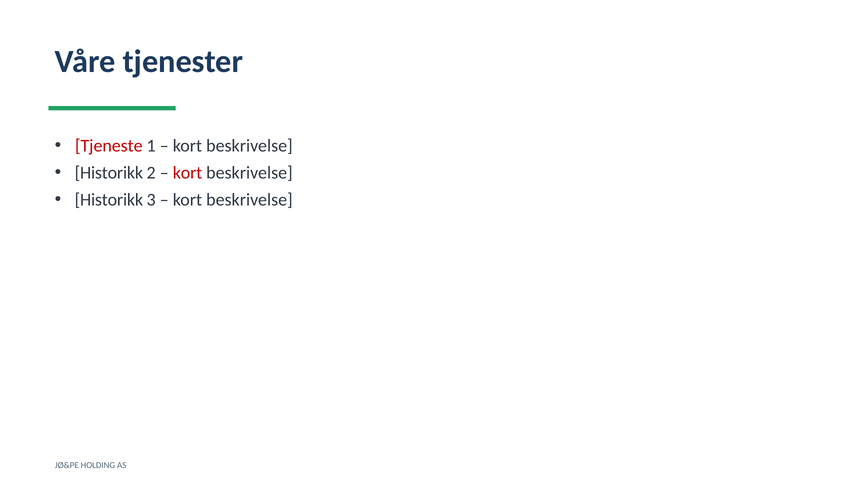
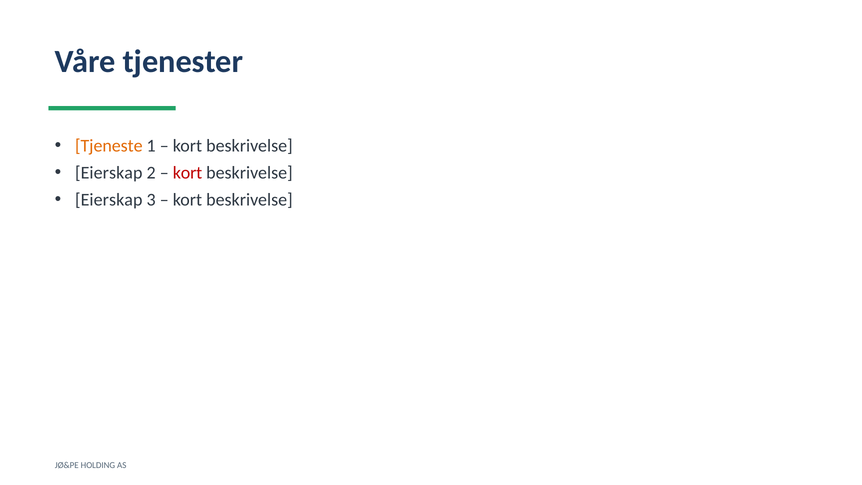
Tjeneste colour: red -> orange
Historikk at (109, 173): Historikk -> Eierskap
Historikk at (109, 200): Historikk -> Eierskap
